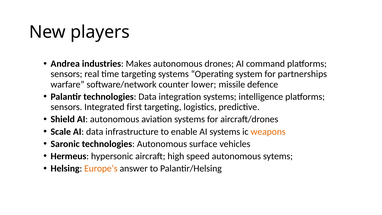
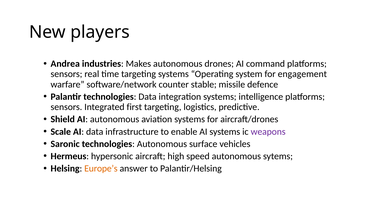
partnerships: partnerships -> engagement
lower: lower -> stable
weapons colour: orange -> purple
